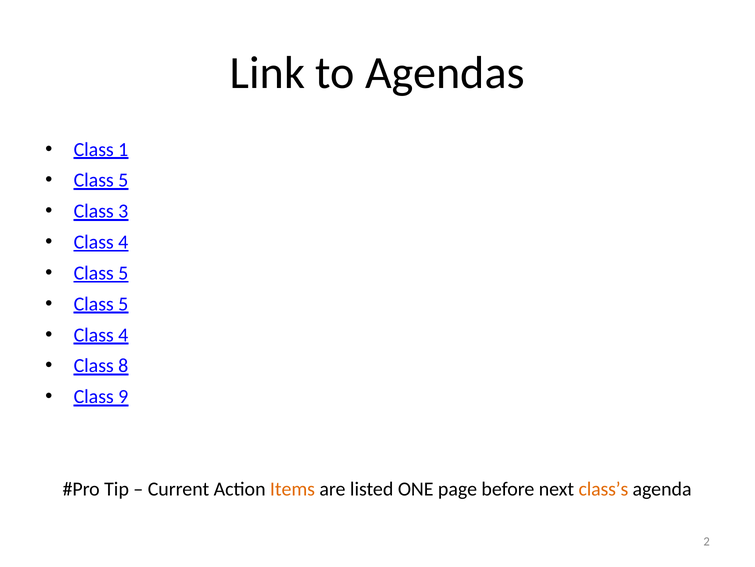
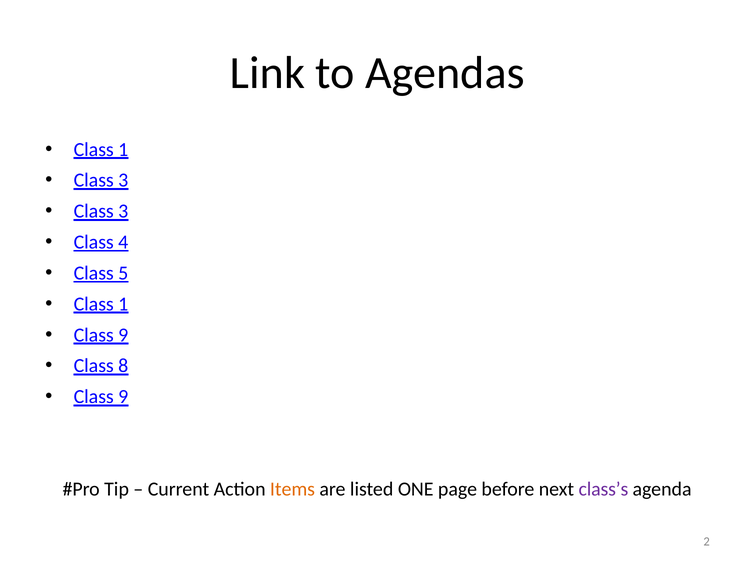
5 at (123, 180): 5 -> 3
5 at (123, 304): 5 -> 1
4 at (123, 335): 4 -> 9
class’s colour: orange -> purple
